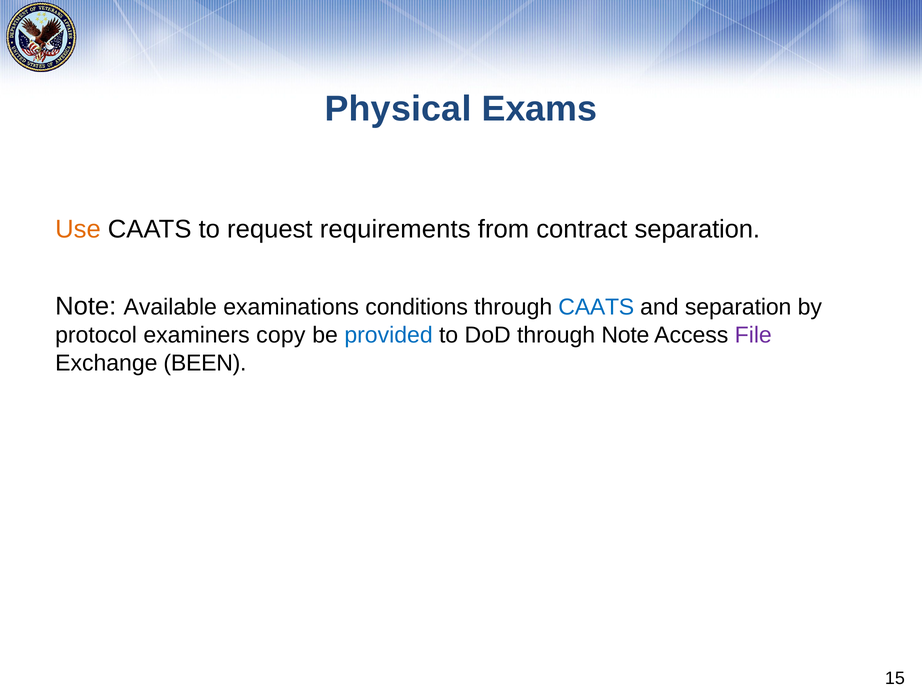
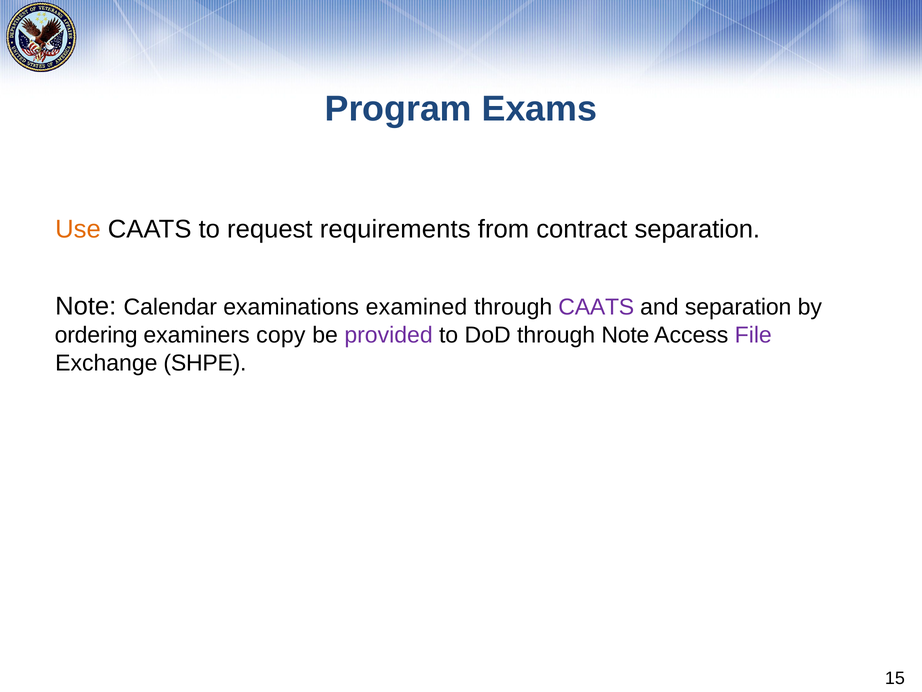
Physical: Physical -> Program
Available: Available -> Calendar
conditions: conditions -> examined
CAATS at (596, 307) colour: blue -> purple
protocol: protocol -> ordering
provided colour: blue -> purple
BEEN: BEEN -> SHPE
